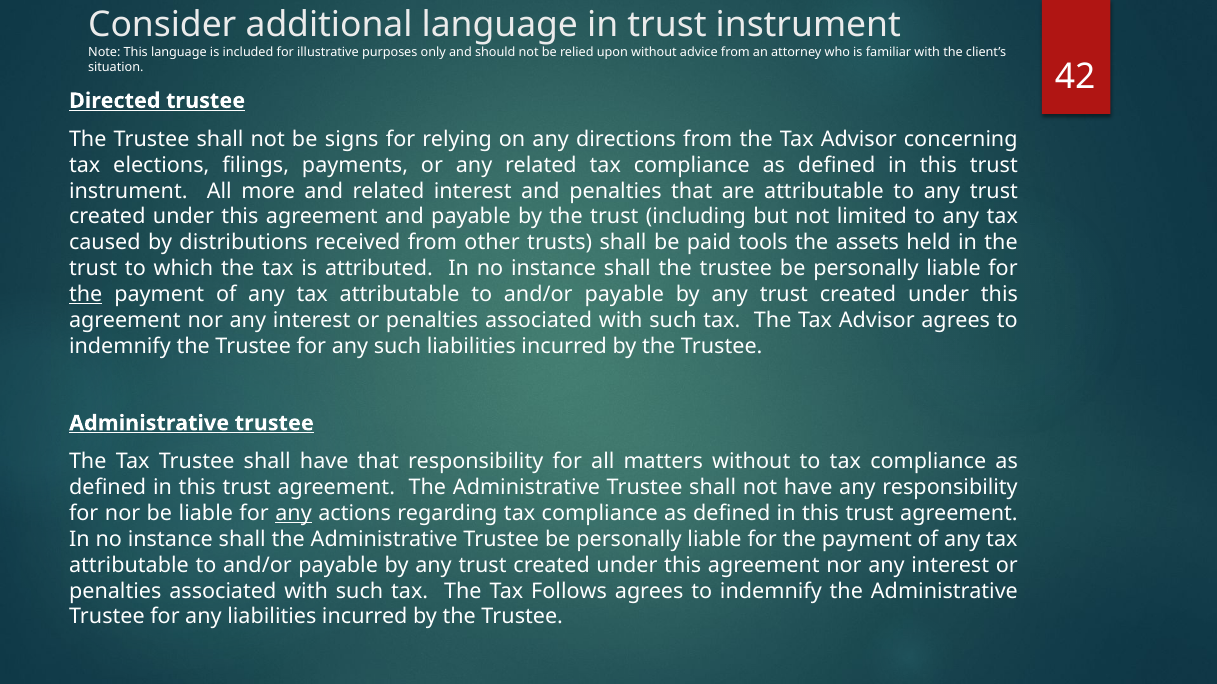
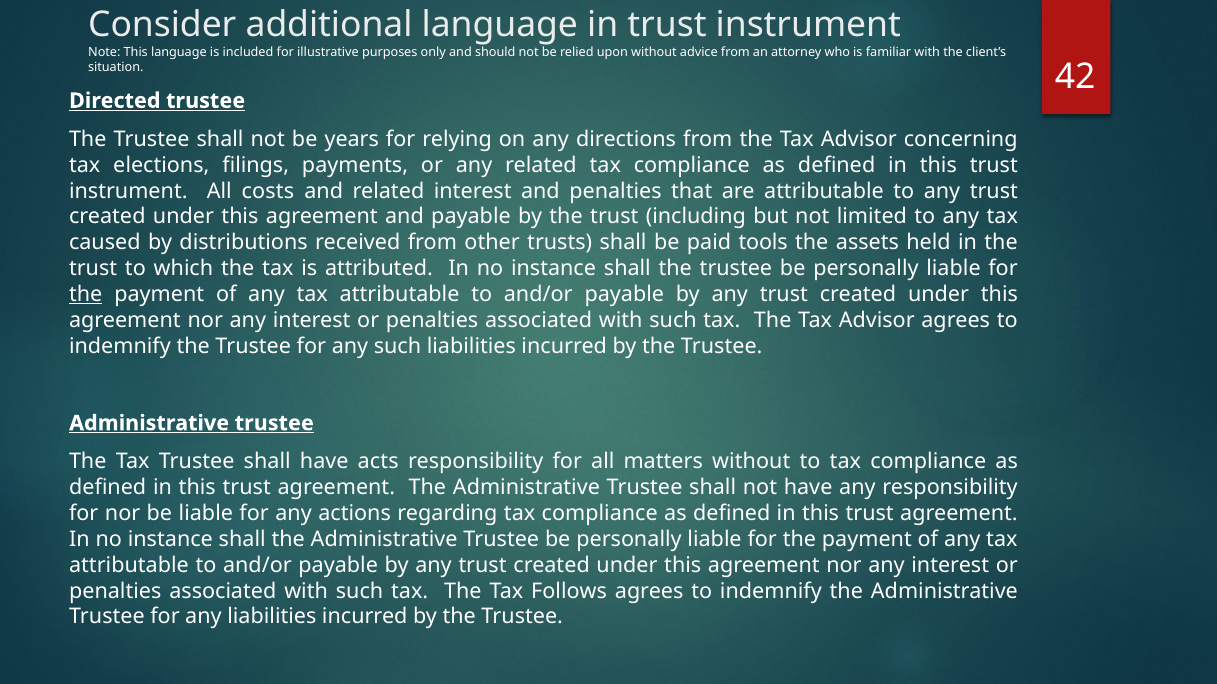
signs: signs -> years
more: more -> costs
have that: that -> acts
any at (294, 514) underline: present -> none
